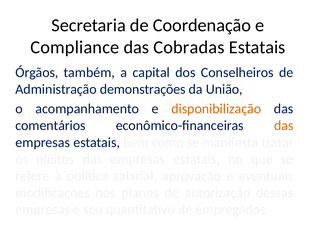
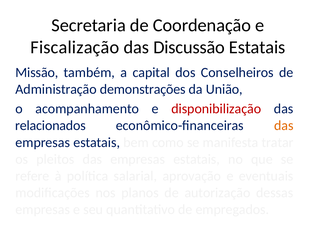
Compliance: Compliance -> Fiscalização
Cobradas: Cobradas -> Discussão
Órgãos: Órgãos -> Missão
disponibilização colour: orange -> red
comentários: comentários -> relacionados
